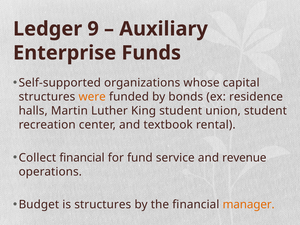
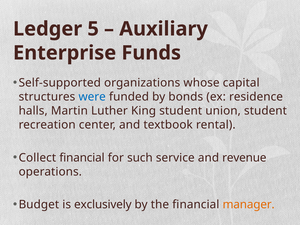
9: 9 -> 5
were colour: orange -> blue
fund: fund -> such
is structures: structures -> exclusively
